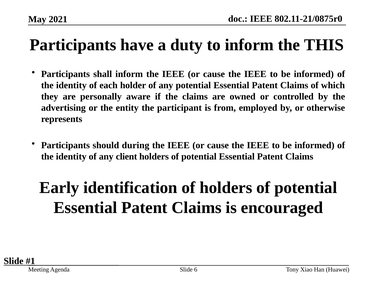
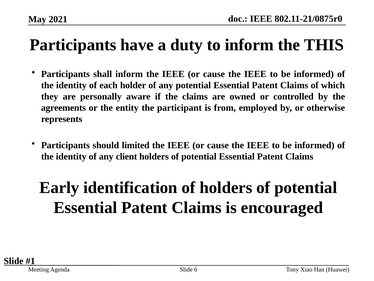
advertising: advertising -> agreements
during: during -> limited
